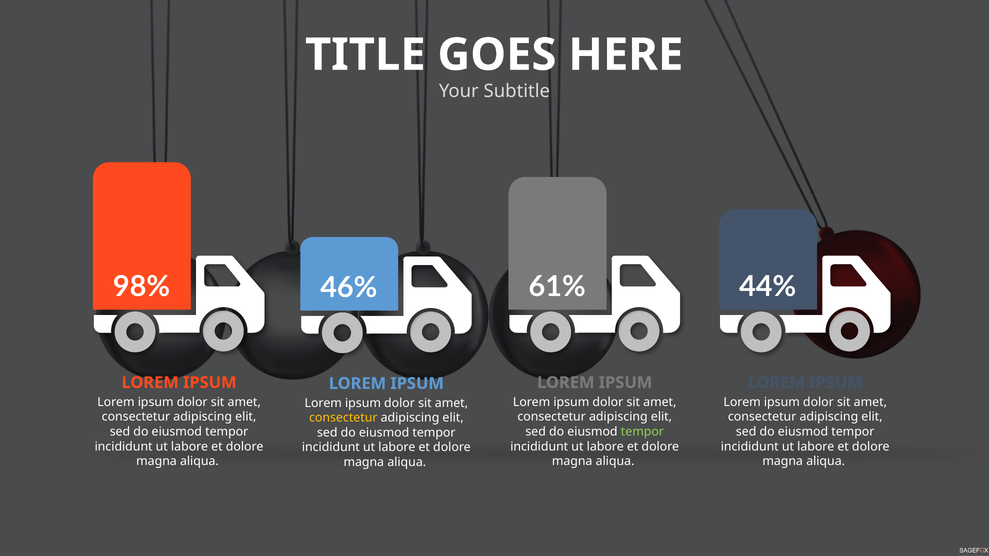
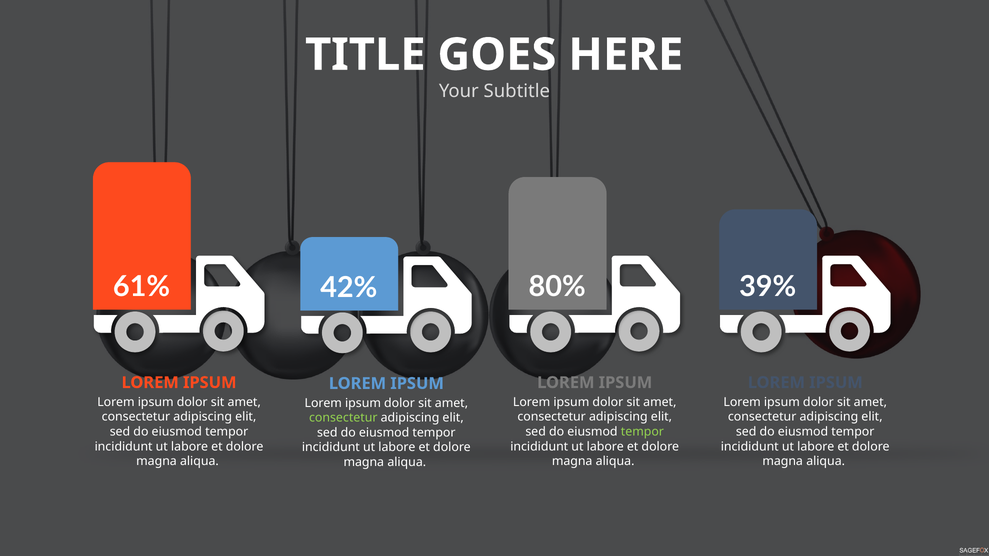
98%: 98% -> 61%
61%: 61% -> 80%
44%: 44% -> 39%
46%: 46% -> 42%
consectetur at (343, 418) colour: yellow -> light green
